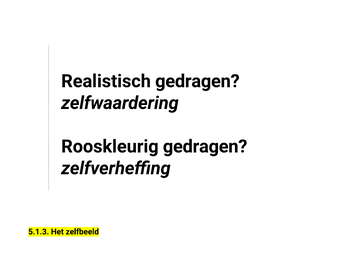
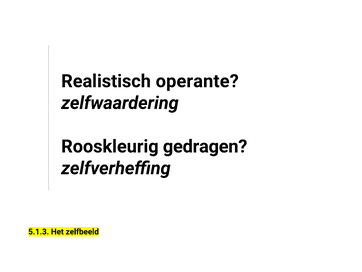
Realistisch gedragen: gedragen -> operante
